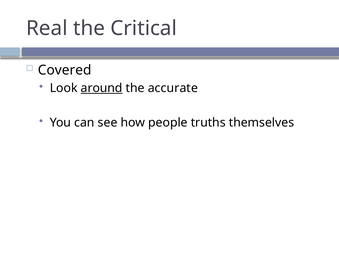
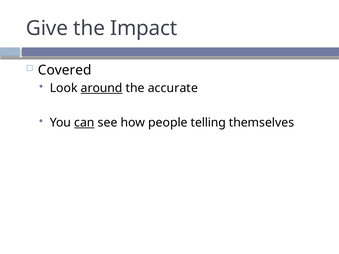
Real: Real -> Give
Critical: Critical -> Impact
can underline: none -> present
truths: truths -> telling
